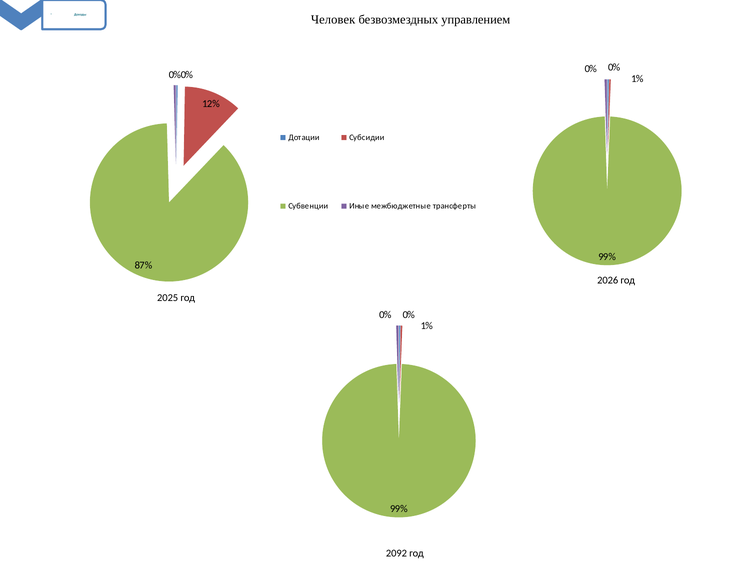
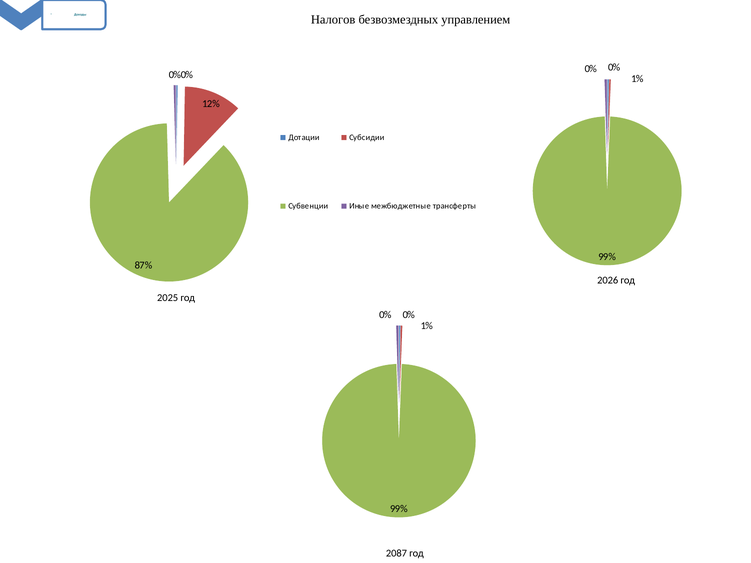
Человек: Человек -> Налогов
2092: 2092 -> 2087
